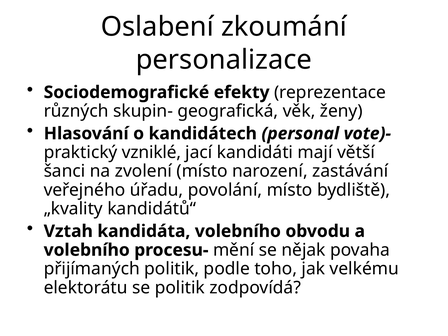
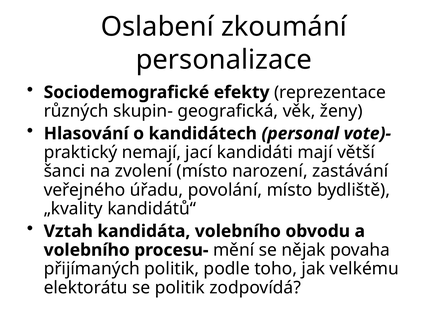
vzniklé: vzniklé -> nemají
